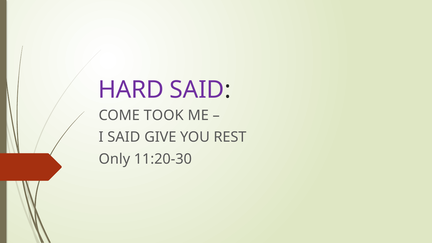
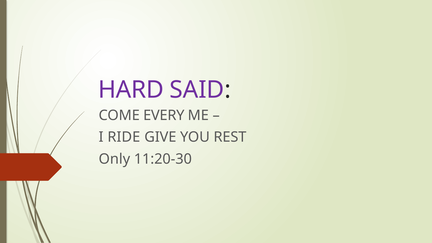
TOOK: TOOK -> EVERY
I SAID: SAID -> RIDE
